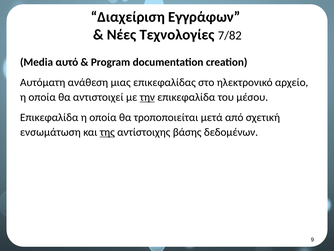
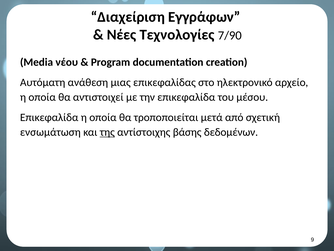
7/82: 7/82 -> 7/90
αυτό: αυτό -> νέου
την underline: present -> none
